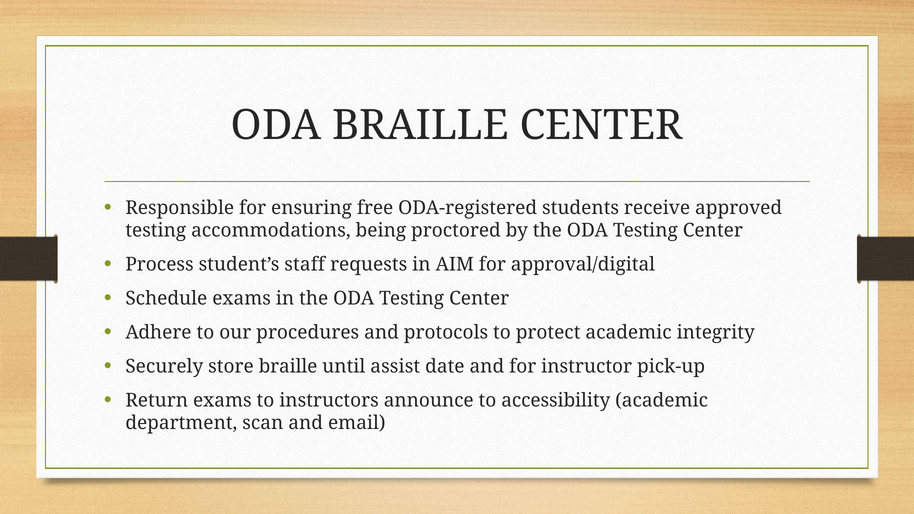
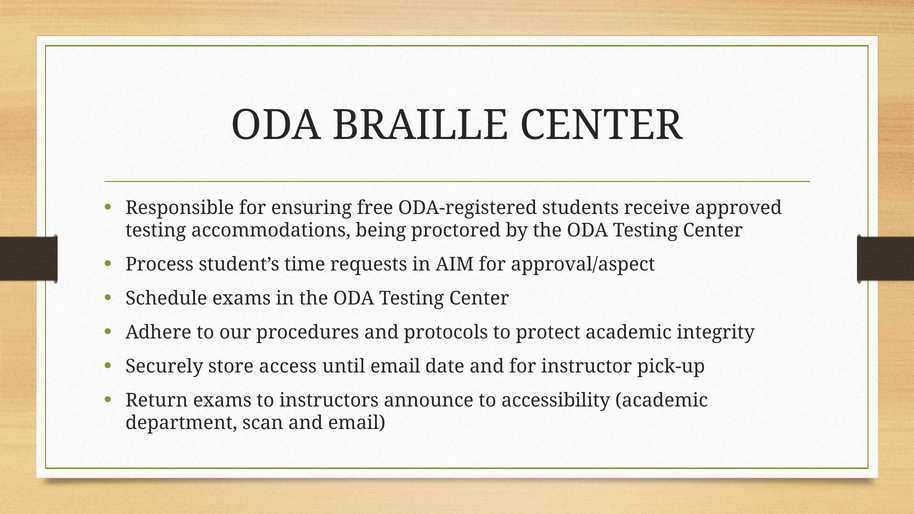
staff: staff -> time
approval/digital: approval/digital -> approval/aspect
store braille: braille -> access
until assist: assist -> email
